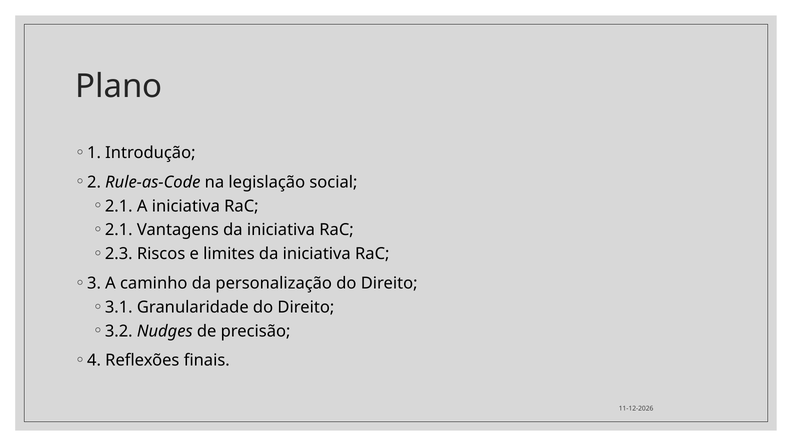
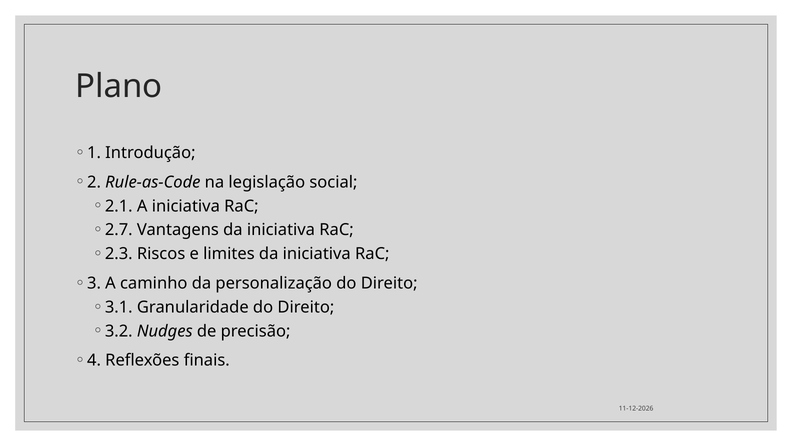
2.1 at (119, 230): 2.1 -> 2.7
